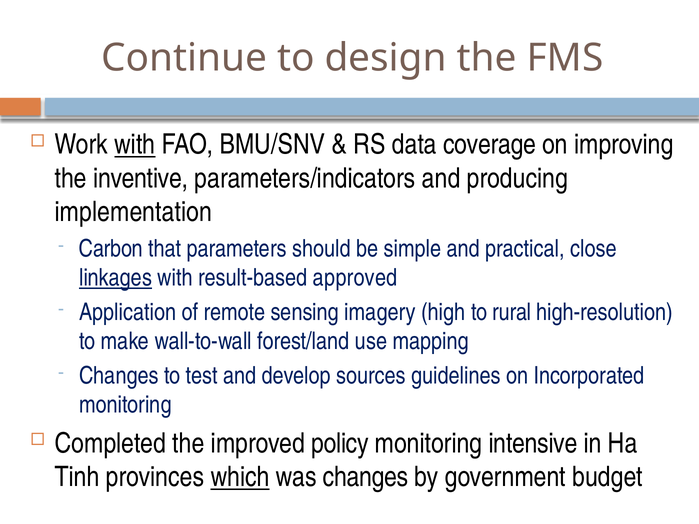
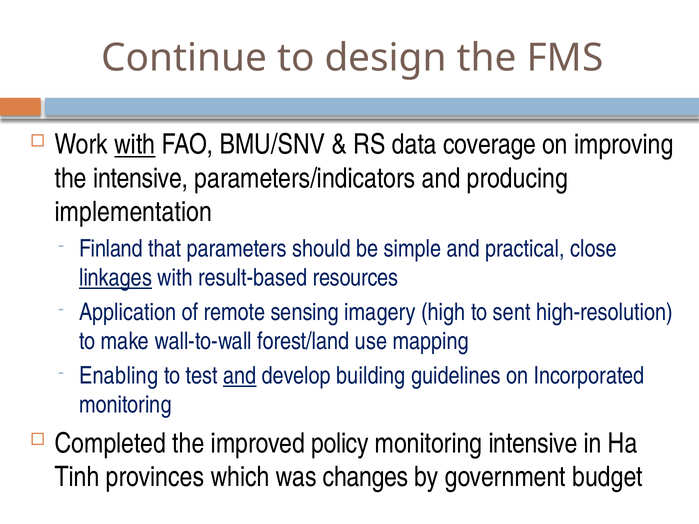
the inventive: inventive -> intensive
Carbon: Carbon -> Finland
approved: approved -> resources
rural: rural -> sent
Changes at (119, 376): Changes -> Enabling
and at (240, 376) underline: none -> present
sources: sources -> building
which underline: present -> none
